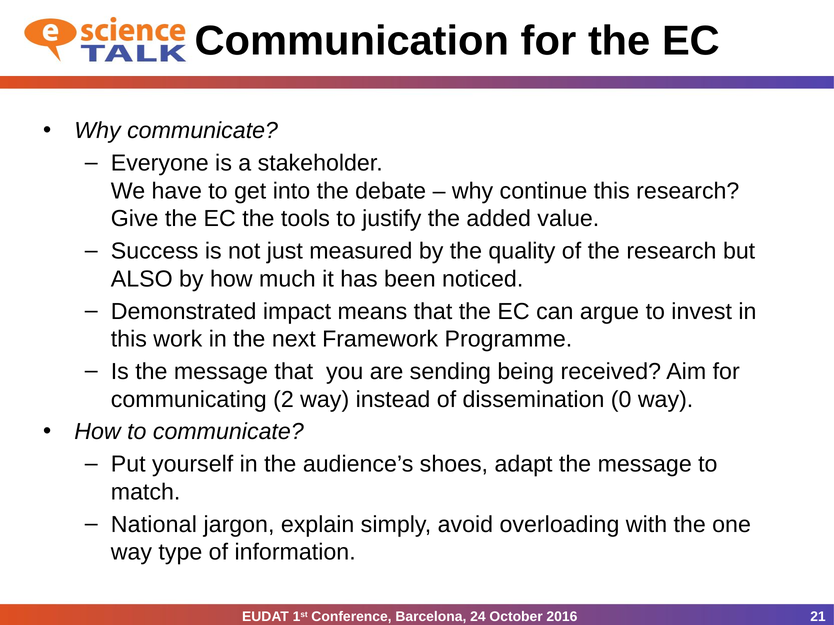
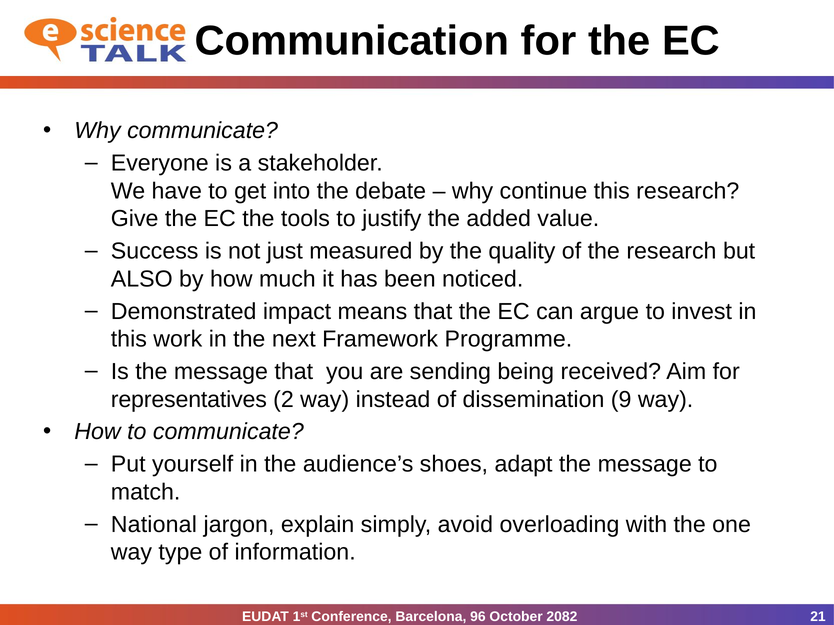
communicating: communicating -> representatives
0: 0 -> 9
24: 24 -> 96
2016: 2016 -> 2082
